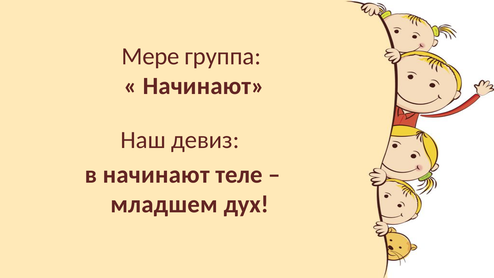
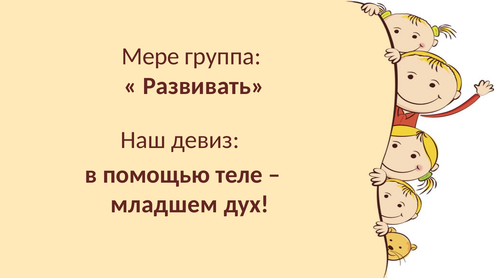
Начинают at (204, 86): Начинают -> Развивать
в начинают: начинают -> помощью
